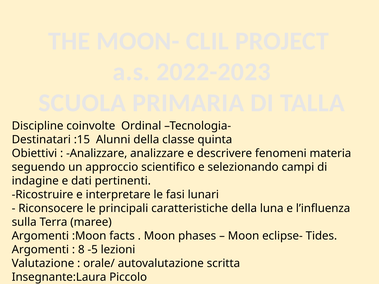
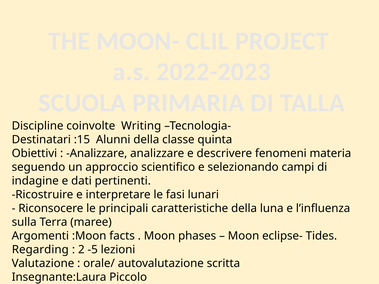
Ordinal: Ordinal -> Writing
Argomenti at (40, 250): Argomenti -> Regarding
8: 8 -> 2
